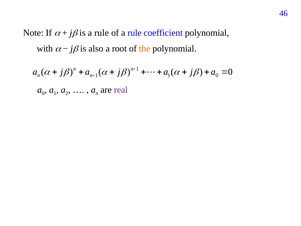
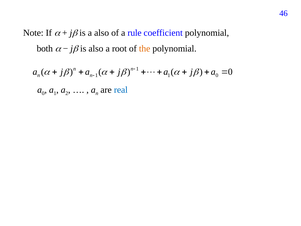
is a rule: rule -> also
with: with -> both
real colour: purple -> blue
